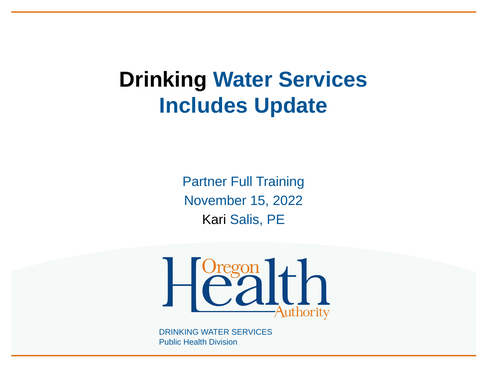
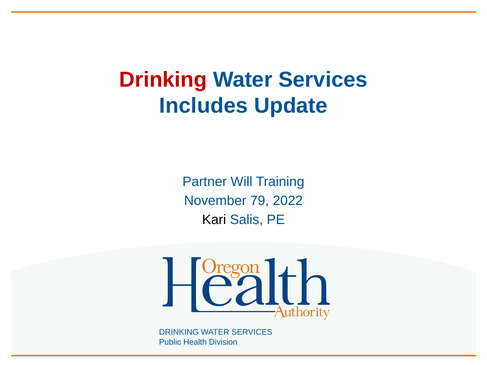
Drinking at (163, 80) colour: black -> red
Full: Full -> Will
15: 15 -> 79
